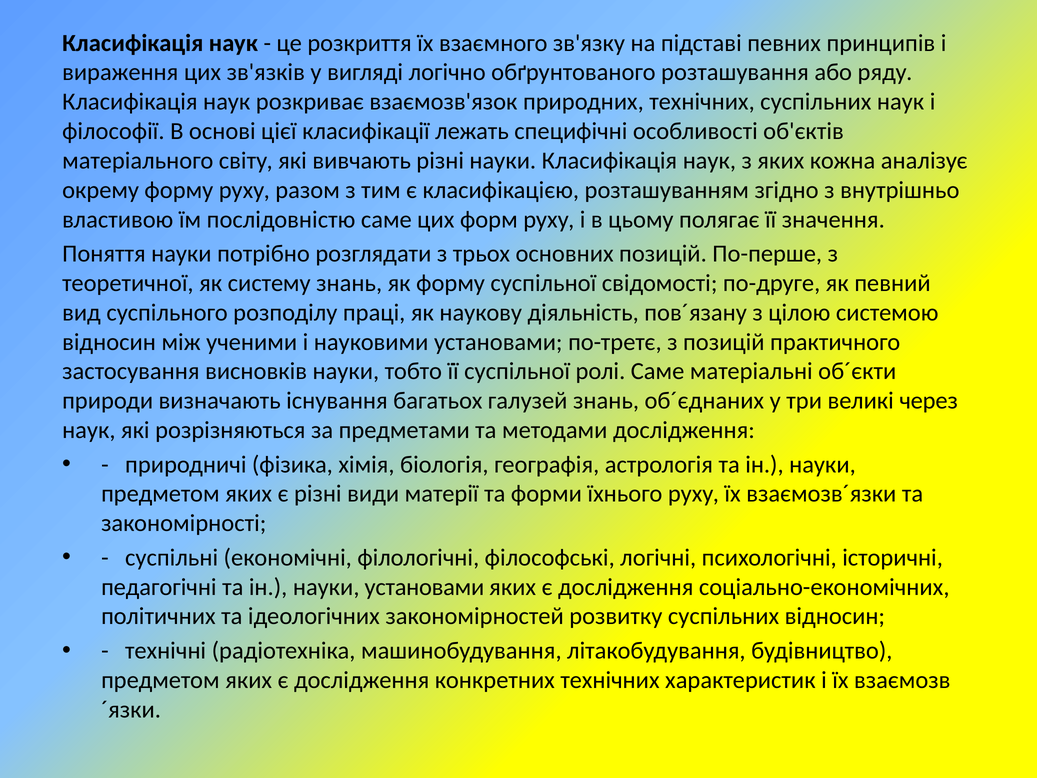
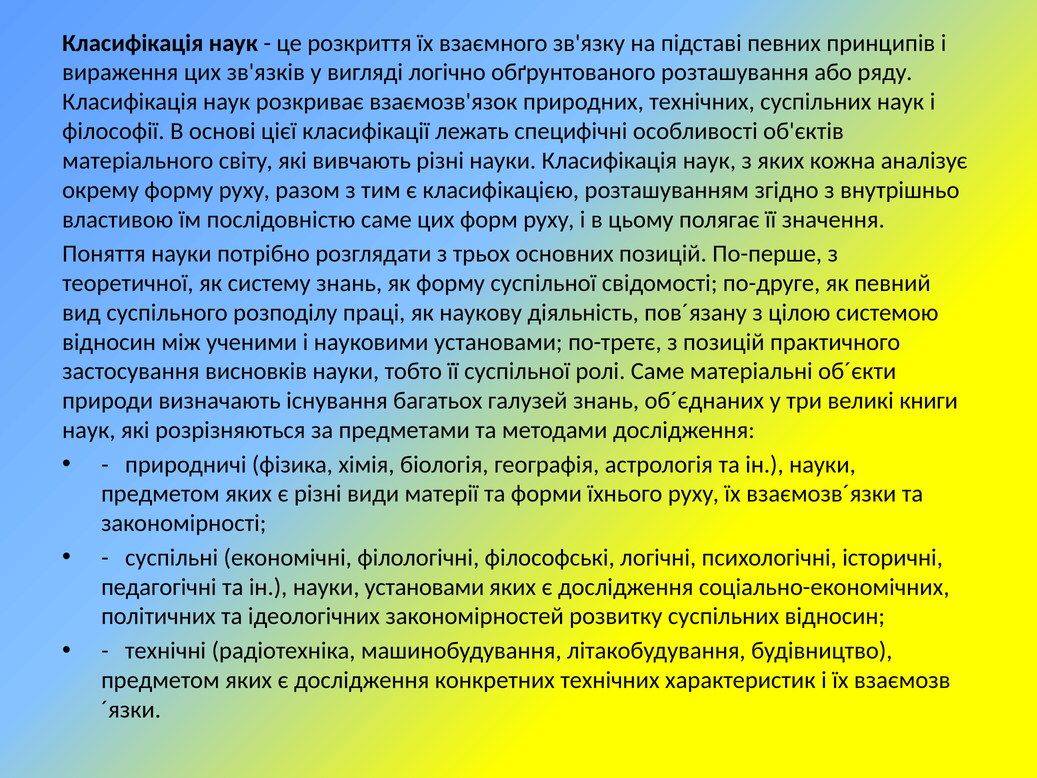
через: через -> книги
